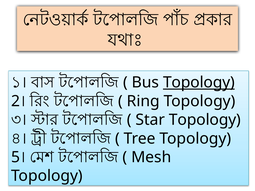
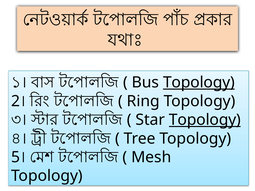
Topology at (205, 120) underline: none -> present
